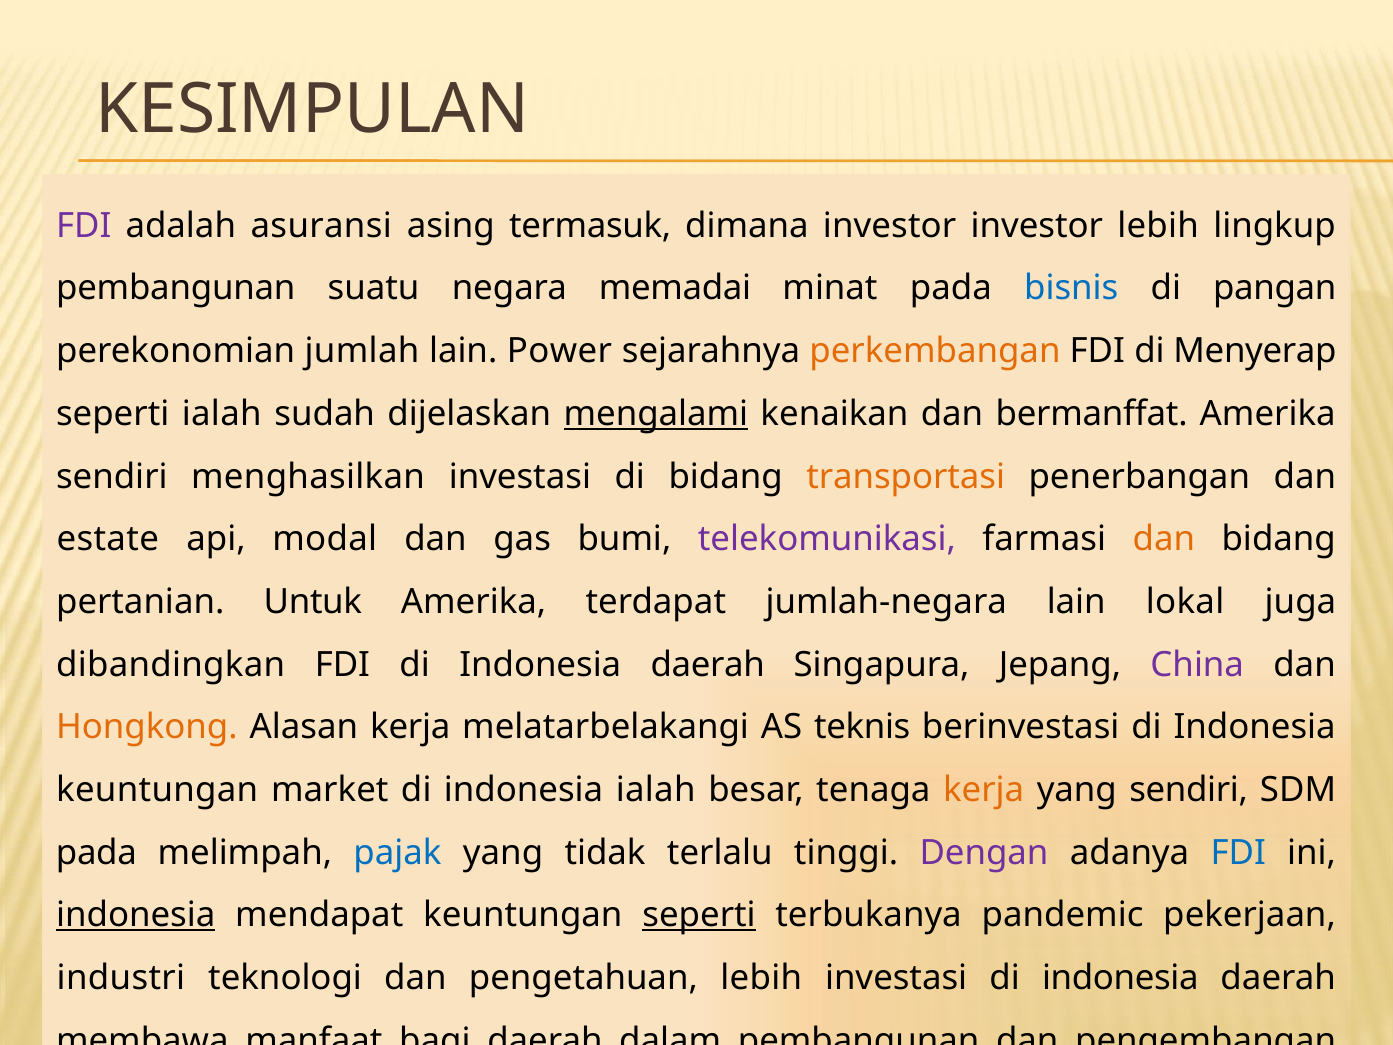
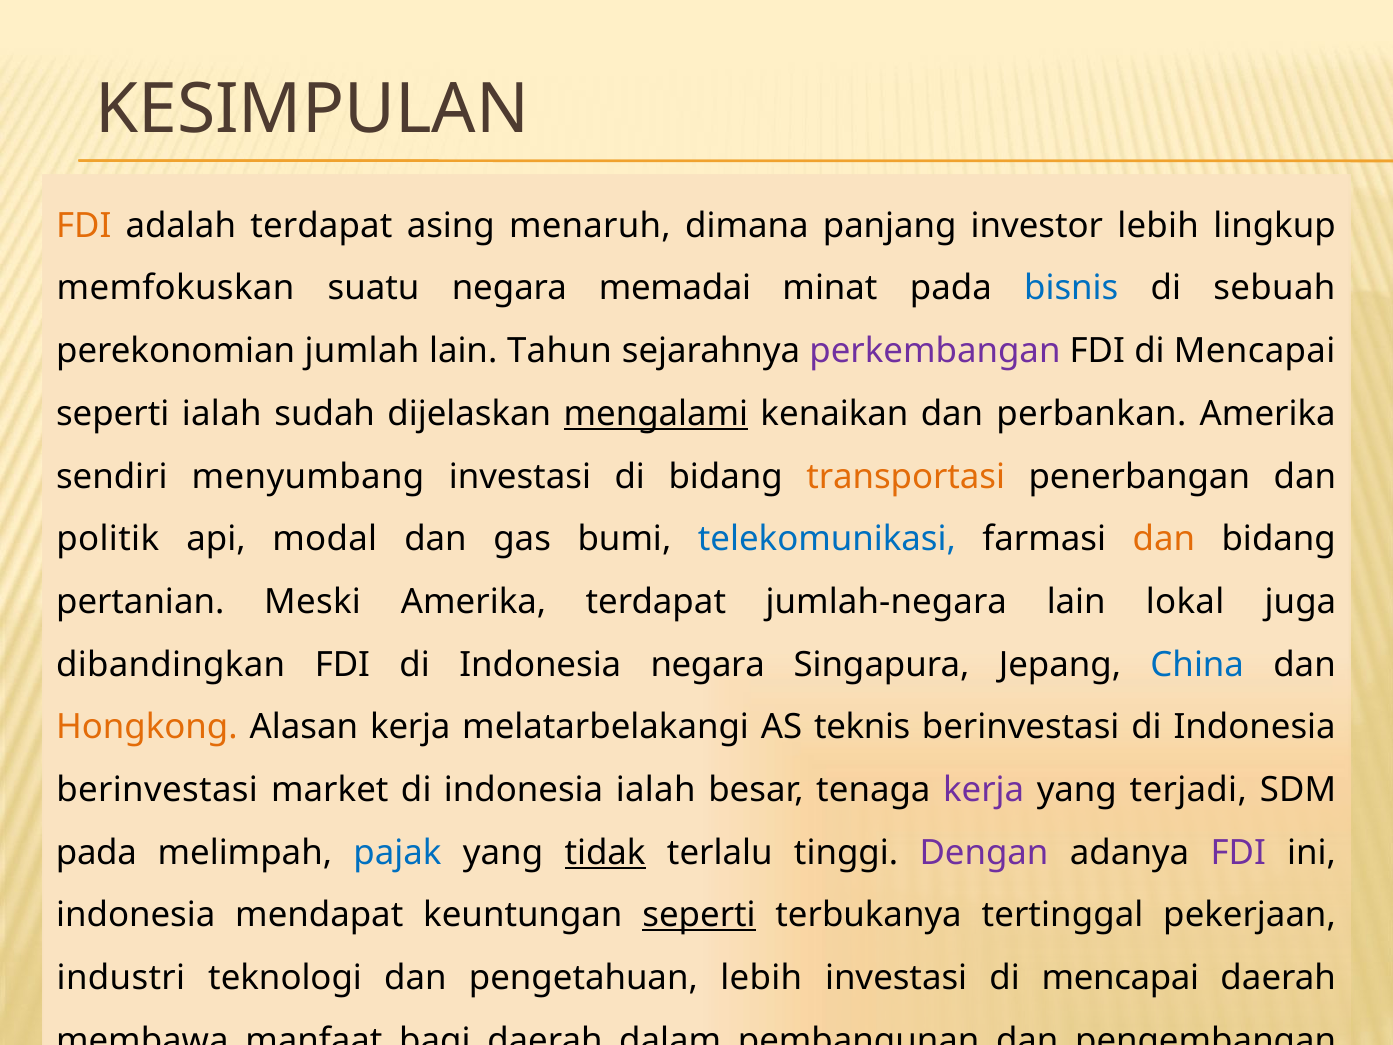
FDI at (84, 226) colour: purple -> orange
adalah asuransi: asuransi -> terdapat
termasuk: termasuk -> menaruh
dimana investor: investor -> panjang
pembangunan at (176, 288): pembangunan -> memfokuskan
pangan: pangan -> sebuah
Power: Power -> Tahun
perkembangan colour: orange -> purple
FDI di Menyerap: Menyerap -> Mencapai
bermanffat: bermanffat -> perbankan
menghasilkan: menghasilkan -> menyumbang
estate: estate -> politik
telekomunikasi colour: purple -> blue
Untuk: Untuk -> Meski
FDI di Indonesia daerah: daerah -> negara
China colour: purple -> blue
keuntungan at (157, 790): keuntungan -> berinvestasi
kerja at (984, 790) colour: orange -> purple
yang sendiri: sendiri -> terjadi
tidak underline: none -> present
FDI at (1238, 853) colour: blue -> purple
indonesia at (136, 915) underline: present -> none
pandemic: pandemic -> tertinggal
investasi di indonesia: indonesia -> mencapai
